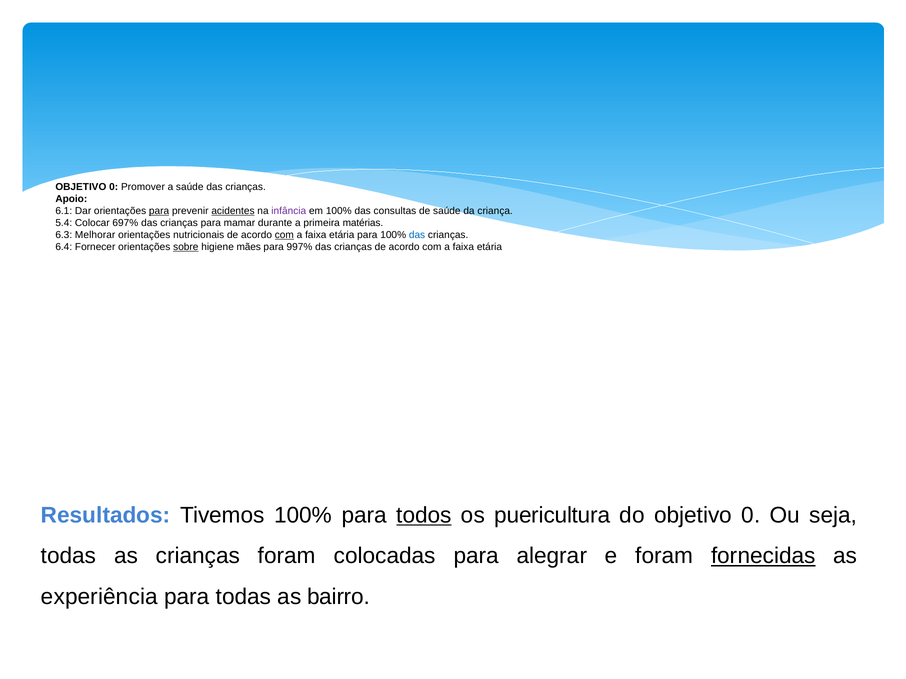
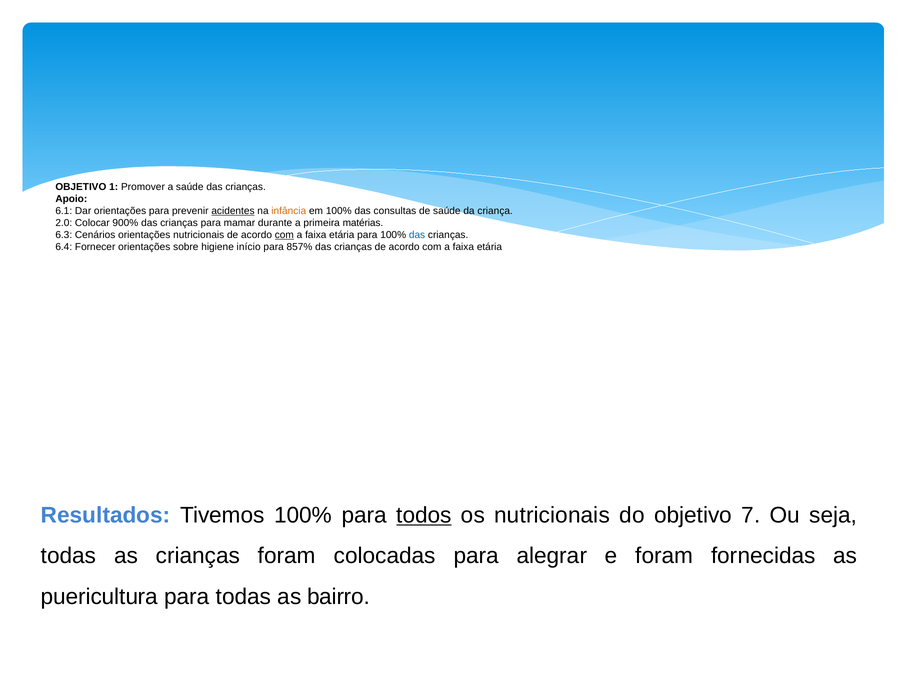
0 at (114, 187): 0 -> 1
para at (159, 211) underline: present -> none
infância colour: purple -> orange
5.4: 5.4 -> 2.0
697%: 697% -> 900%
Melhorar: Melhorar -> Cenários
sobre underline: present -> none
mães: mães -> início
997%: 997% -> 857%
os puericultura: puericultura -> nutricionais
do objetivo 0: 0 -> 7
fornecidas underline: present -> none
experiência: experiência -> puericultura
